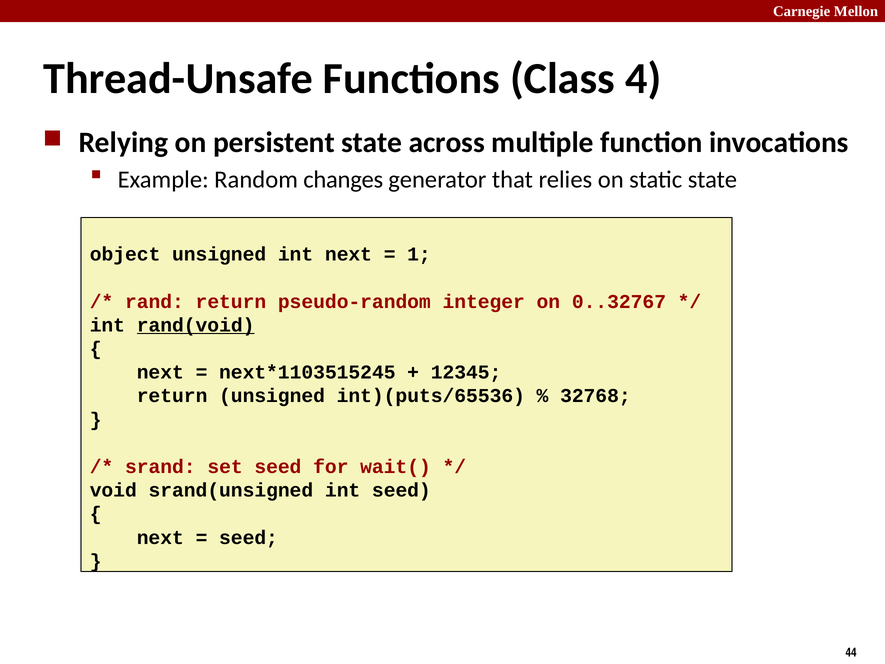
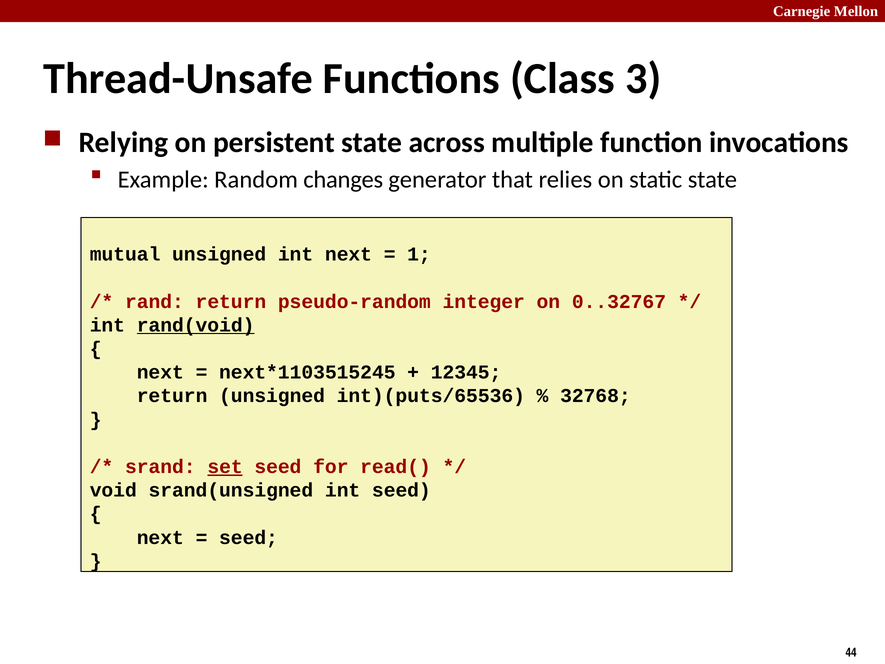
4: 4 -> 3
object: object -> mutual
set underline: none -> present
wait(: wait( -> read(
